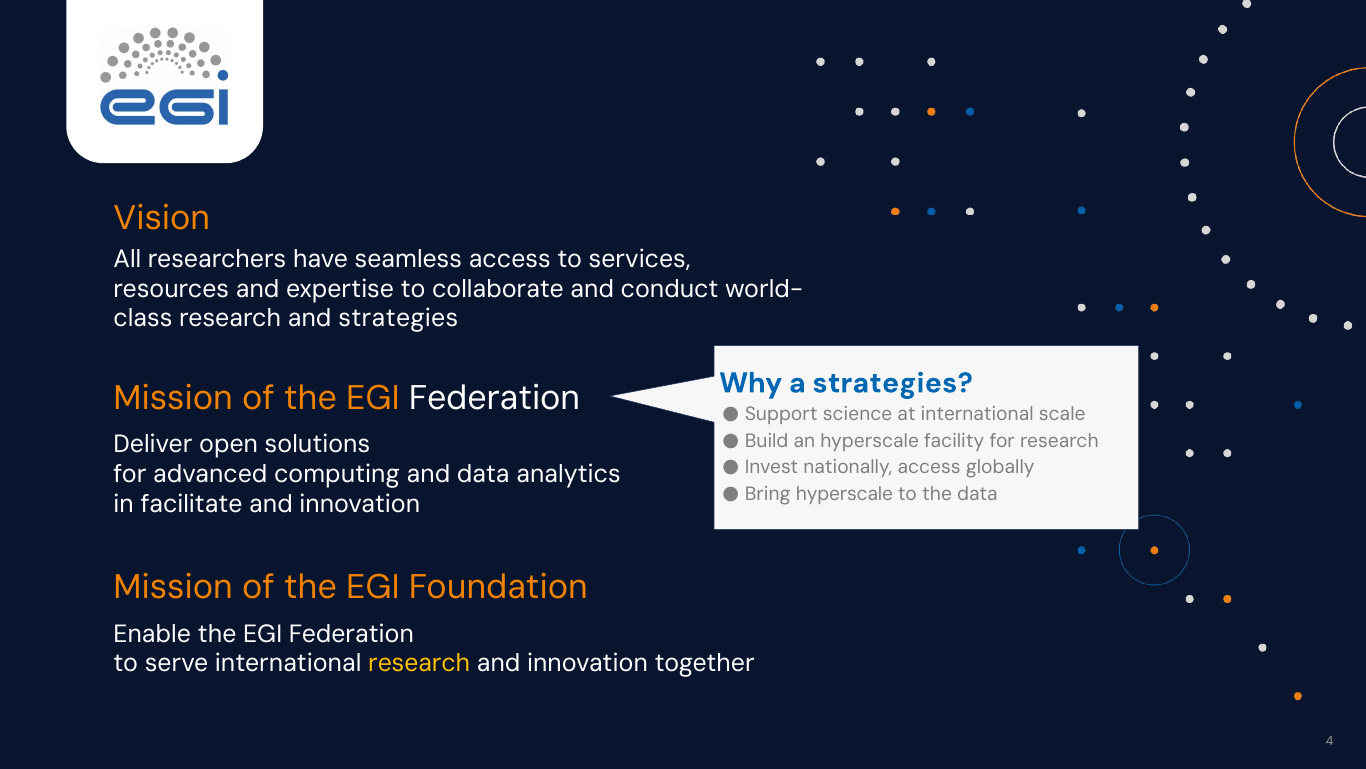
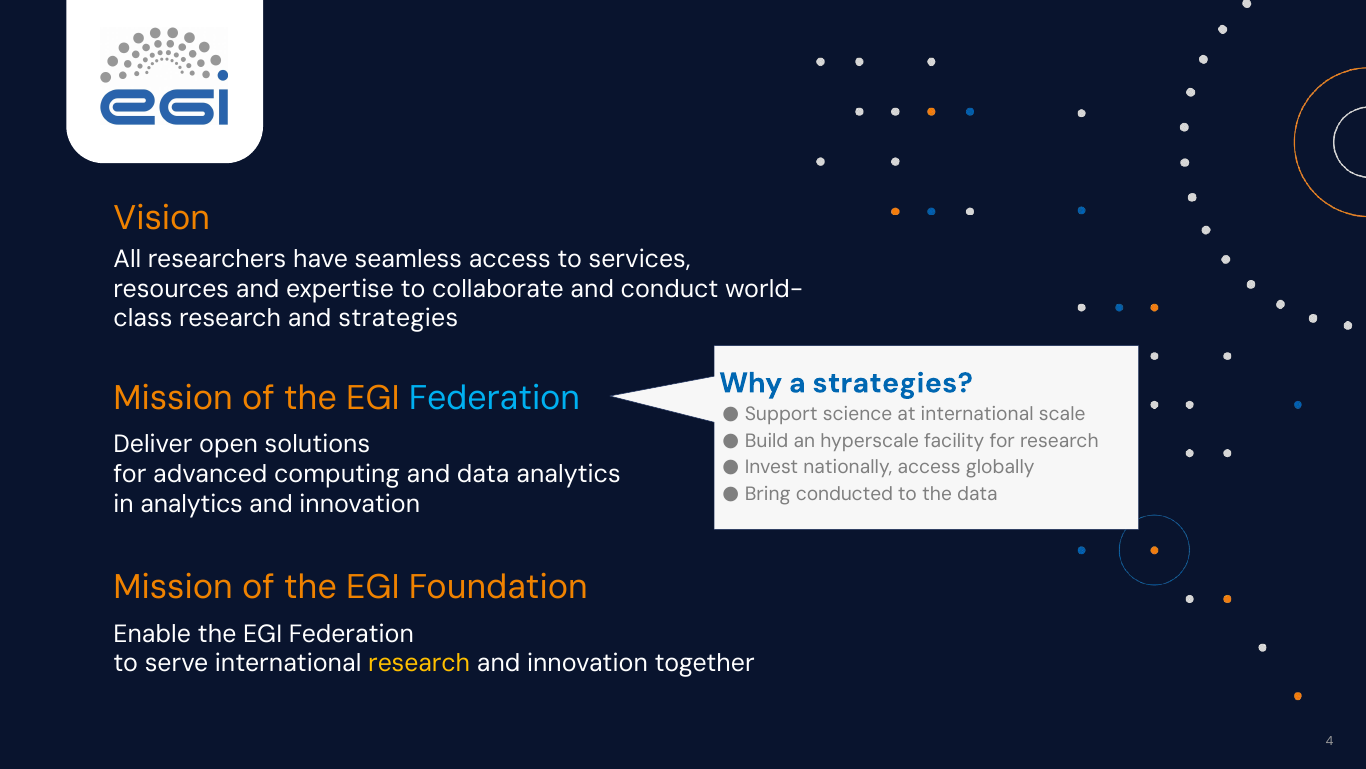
Federation at (494, 398) colour: white -> light blue
Bring hyperscale: hyperscale -> conducted
in facilitate: facilitate -> analytics
